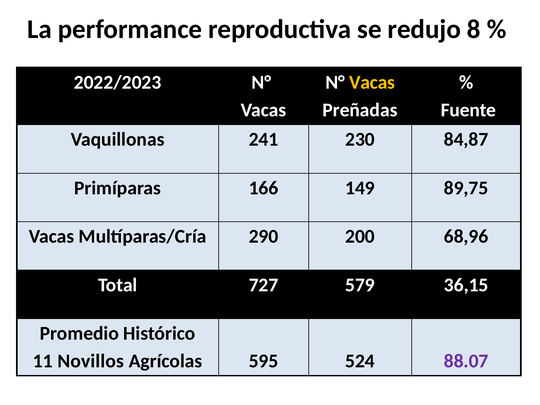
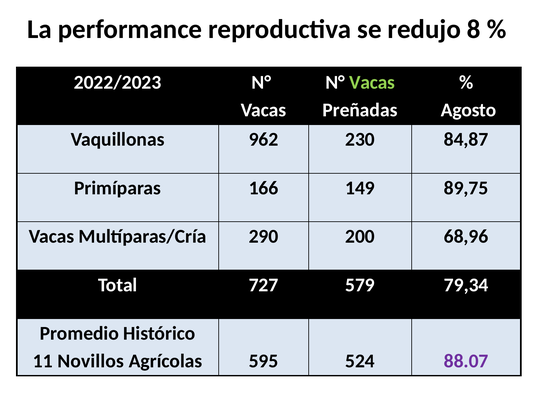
Vacas at (372, 82) colour: yellow -> light green
Fuente: Fuente -> Agosto
241: 241 -> 962
36,15: 36,15 -> 79,34
